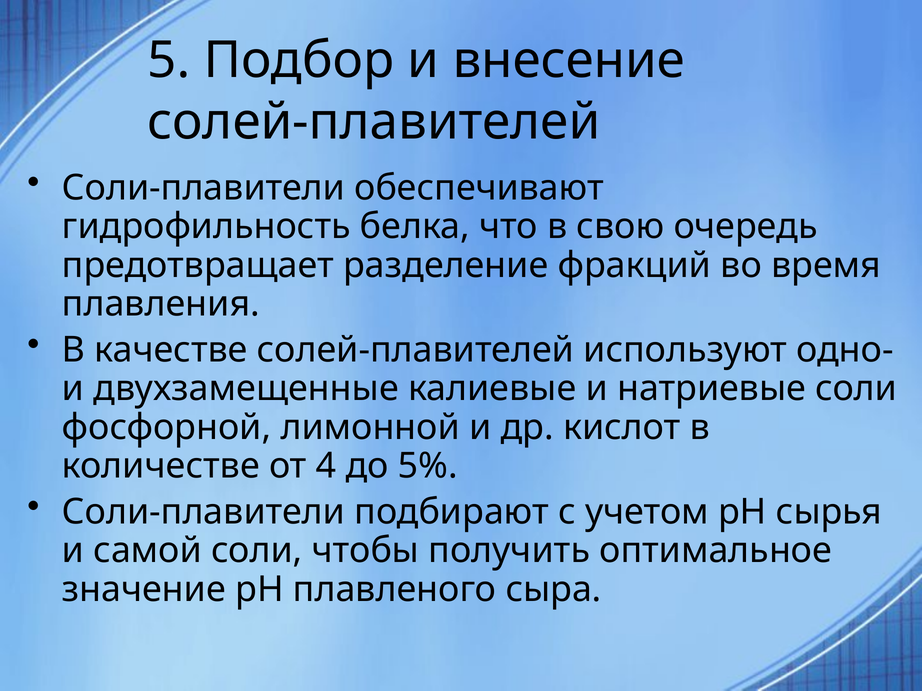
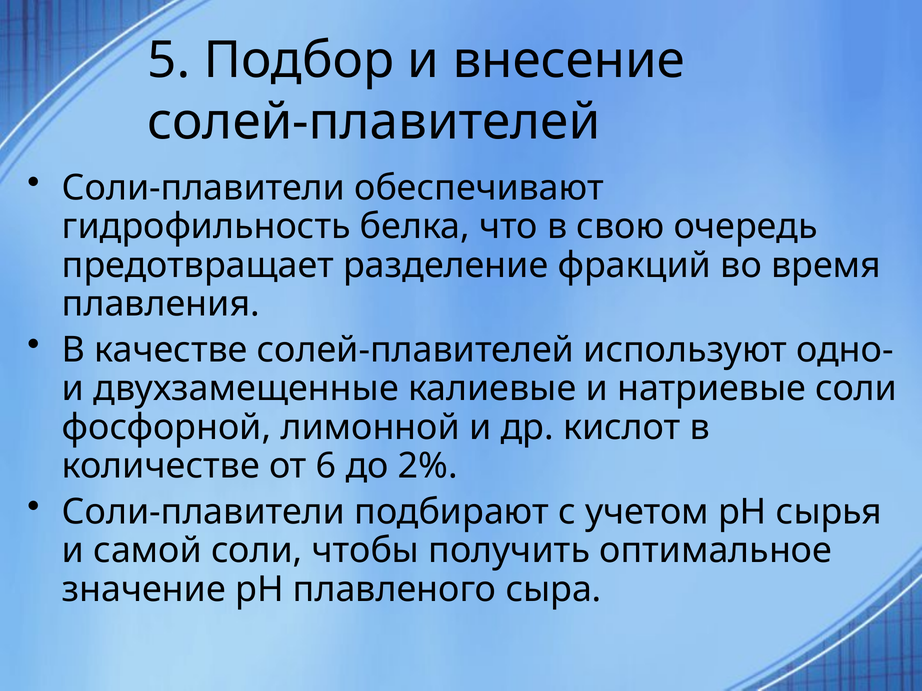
4: 4 -> 6
5%: 5% -> 2%
